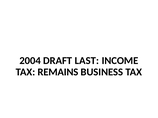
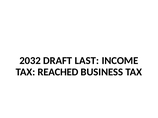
2004: 2004 -> 2032
REMAINS: REMAINS -> REACHED
